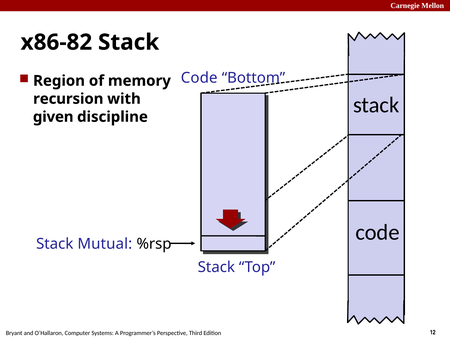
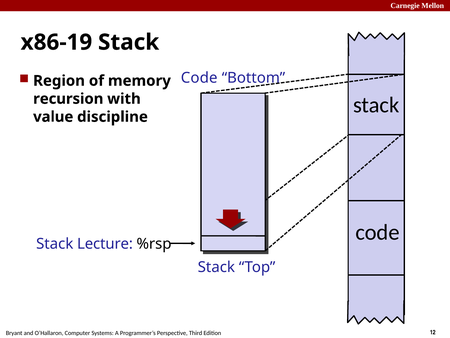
x86-82: x86-82 -> x86-19
given: given -> value
Mutual: Mutual -> Lecture
